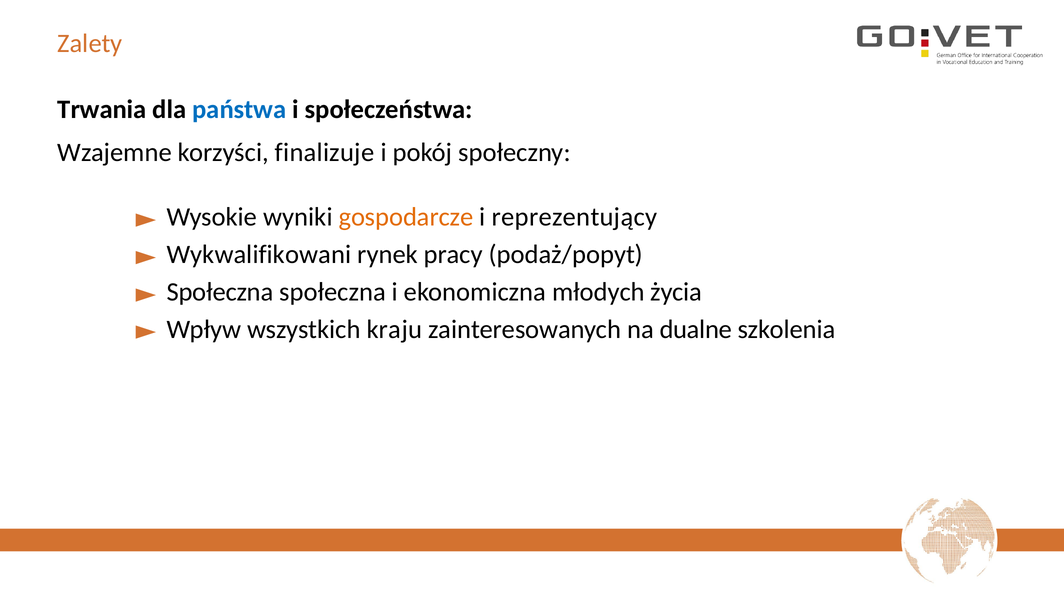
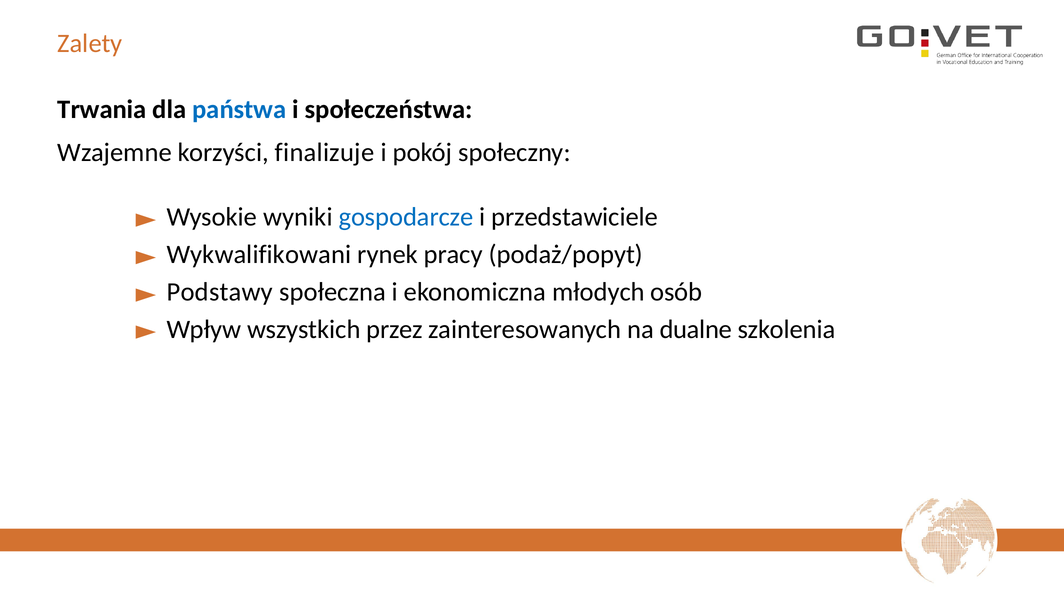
gospodarcze colour: orange -> blue
reprezentujący: reprezentujący -> przedstawiciele
Społeczna at (220, 292): Społeczna -> Podstawy
życia: życia -> osób
kraju: kraju -> przez
